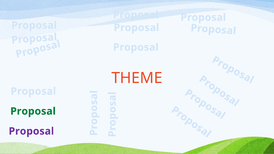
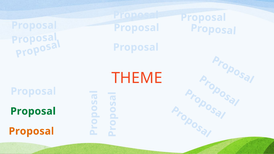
Proposal at (31, 131) colour: purple -> orange
